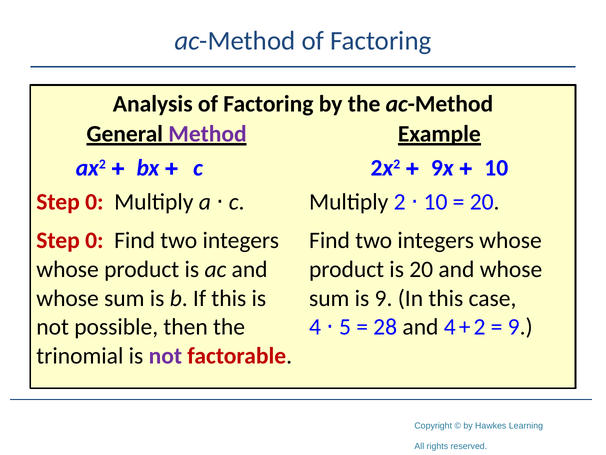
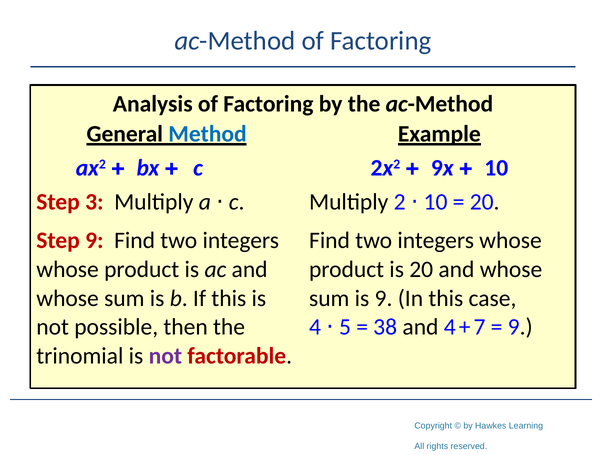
Method colour: purple -> blue
0 at (94, 202): 0 -> 3
0 at (94, 240): 0 -> 9
2 at (479, 327): 2 -> 7
28: 28 -> 38
